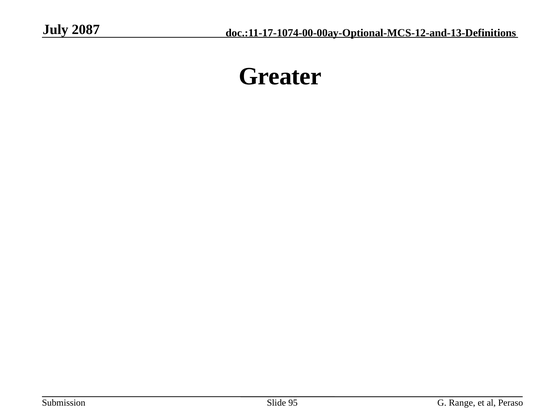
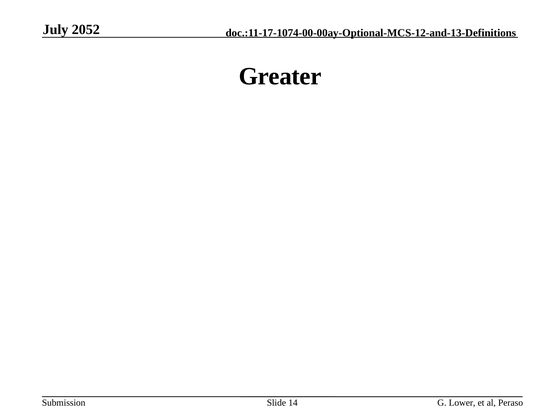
2087: 2087 -> 2052
95: 95 -> 14
Range: Range -> Lower
